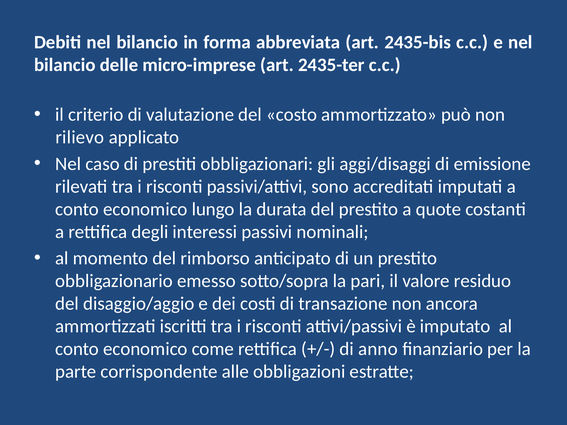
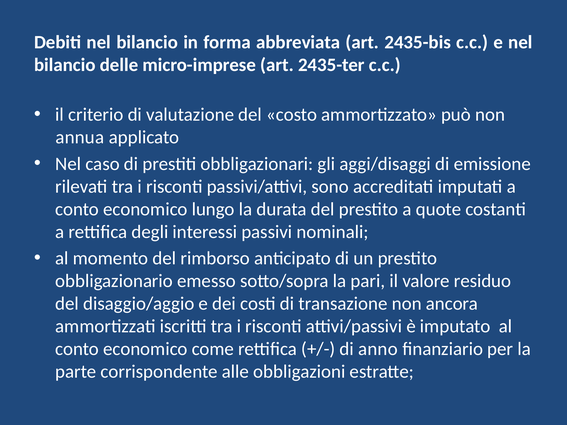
rilievo: rilievo -> annua
